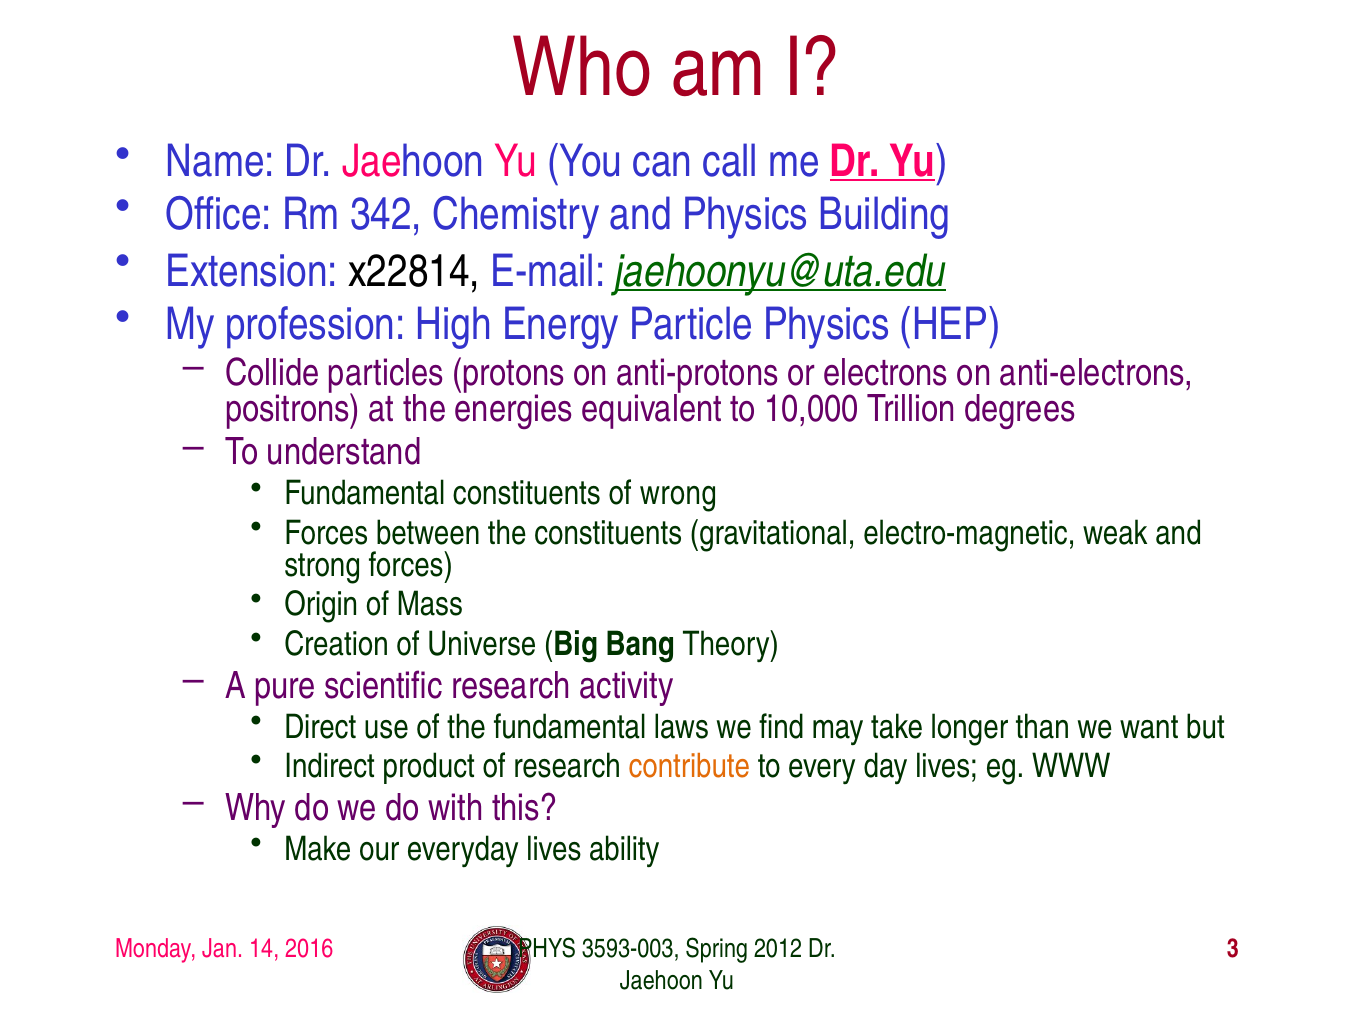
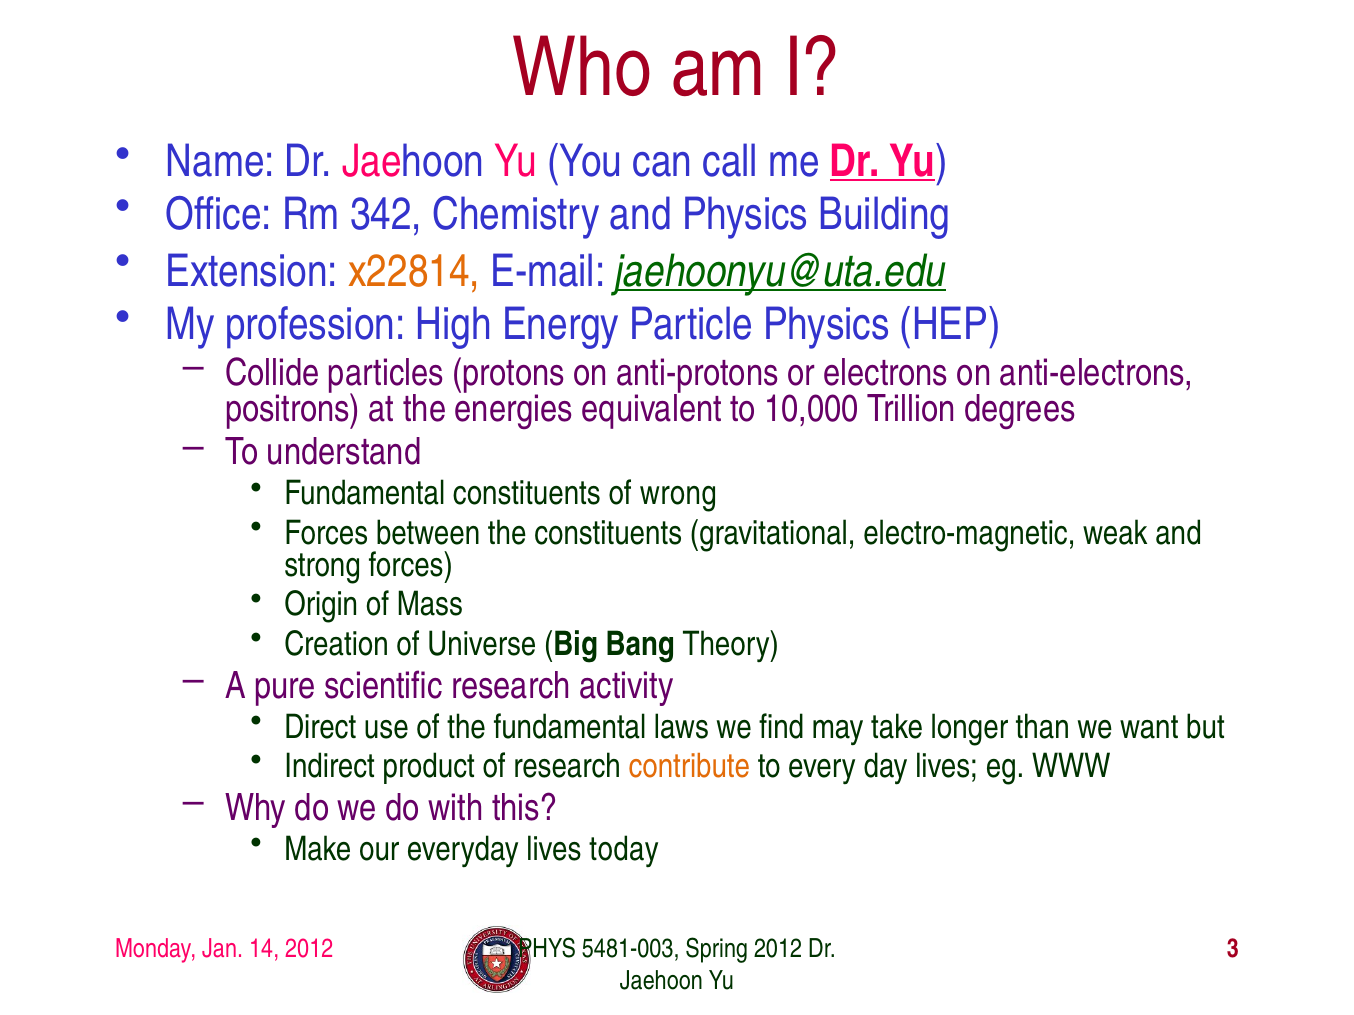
x22814 colour: black -> orange
ability: ability -> today
14 2016: 2016 -> 2012
3593-003: 3593-003 -> 5481-003
